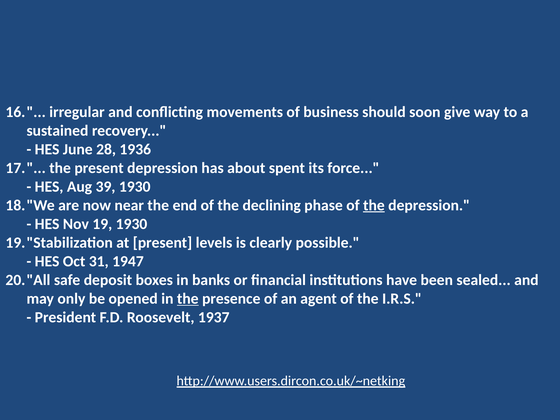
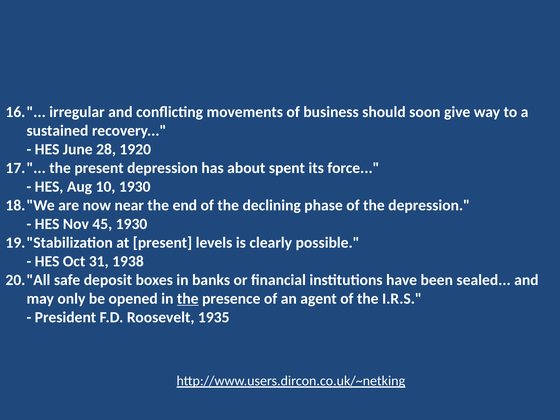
1936: 1936 -> 1920
39: 39 -> 10
the at (374, 205) underline: present -> none
19: 19 -> 45
1947: 1947 -> 1938
1937: 1937 -> 1935
